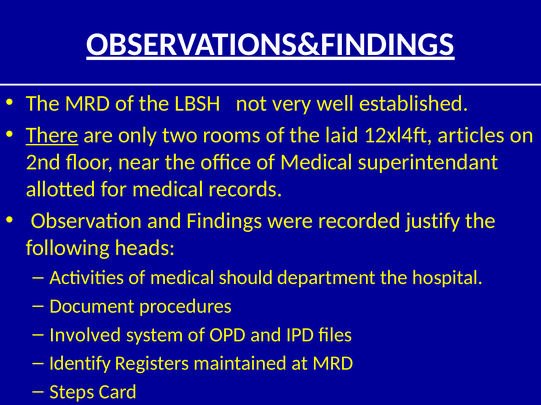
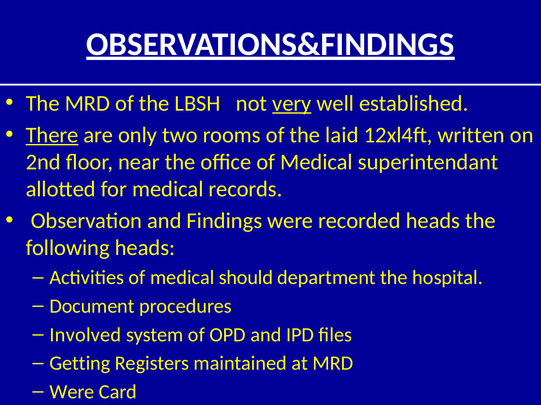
very underline: none -> present
articles: articles -> written
recorded justify: justify -> heads
Identify: Identify -> Getting
Steps at (72, 392): Steps -> Were
